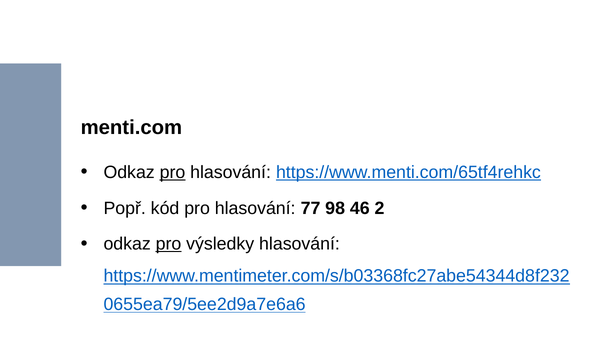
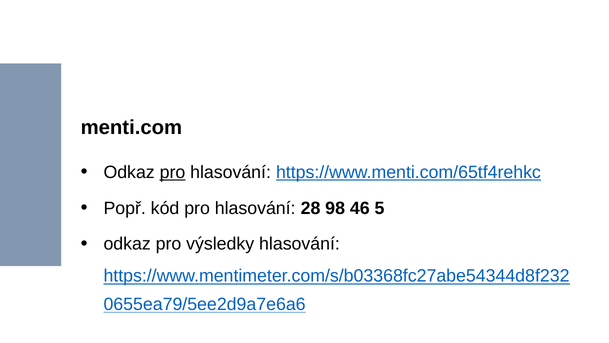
77: 77 -> 28
2: 2 -> 5
pro at (169, 244) underline: present -> none
